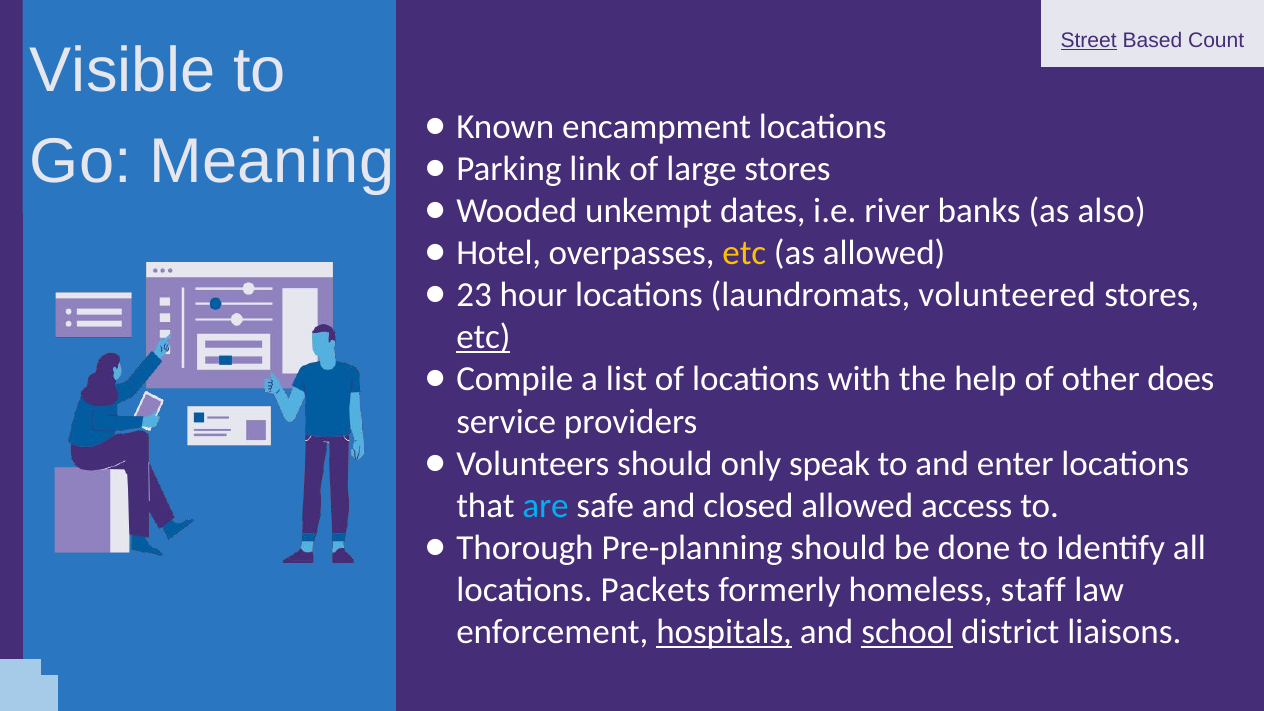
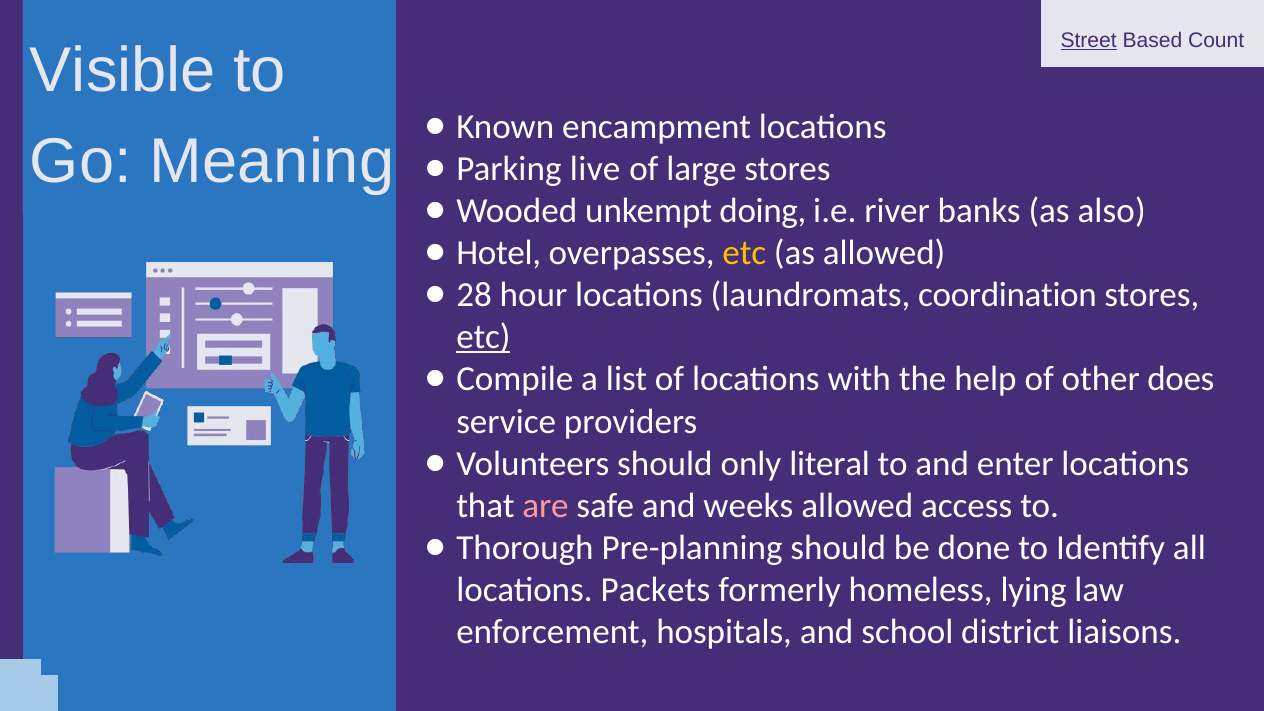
link: link -> live
dates: dates -> doing
23: 23 -> 28
volunteered: volunteered -> coordination
speak: speak -> literal
are colour: light blue -> pink
closed: closed -> weeks
staff: staff -> lying
hospitals underline: present -> none
school underline: present -> none
